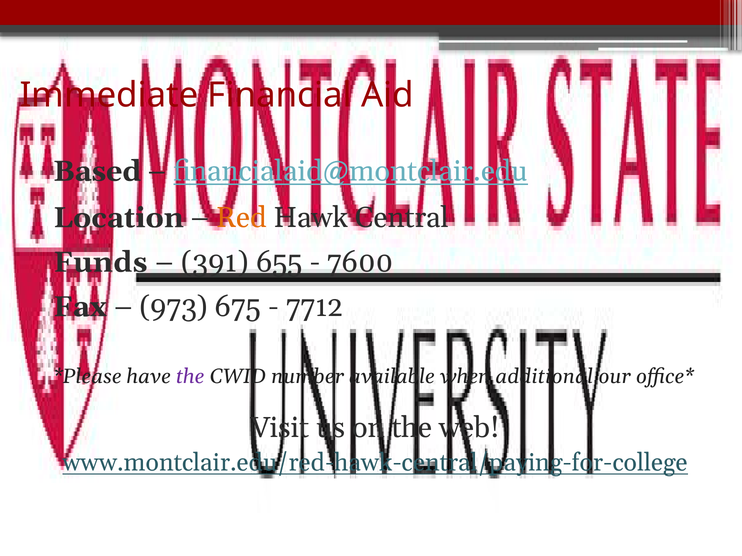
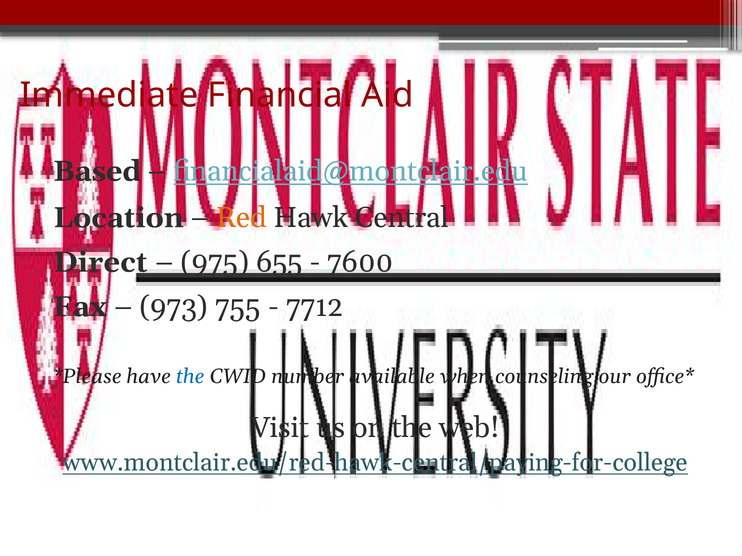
Funds: Funds -> Direct
391: 391 -> 975
675: 675 -> 755
the at (190, 377) colour: purple -> blue
additional: additional -> counseling
